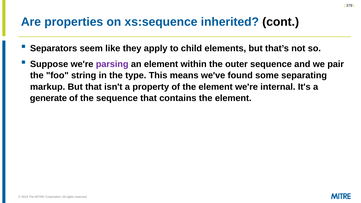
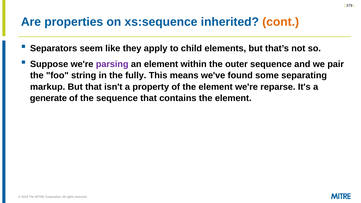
cont colour: black -> orange
type: type -> fully
internal: internal -> reparse
